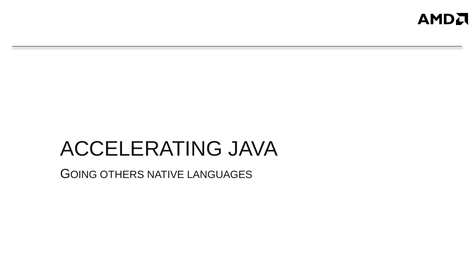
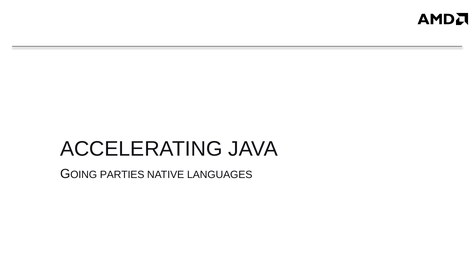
OTHERS: OTHERS -> PARTIES
